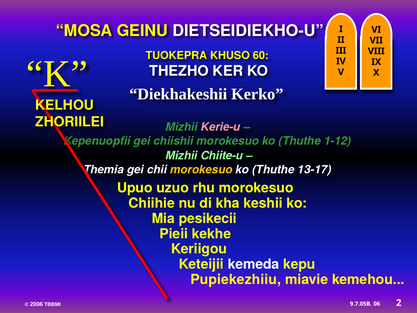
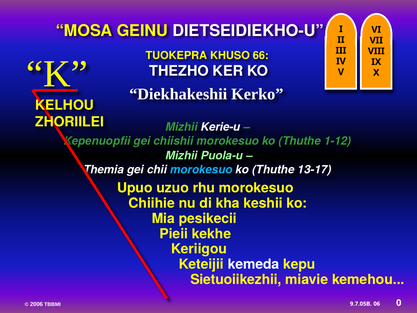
60: 60 -> 66
Kerie-u colour: pink -> white
Chiite-u: Chiite-u -> Puola-u
morokesuo at (201, 169) colour: yellow -> light blue
Pupiekezhiiu: Pupiekezhiiu -> Sietuoiikezhii
2: 2 -> 0
